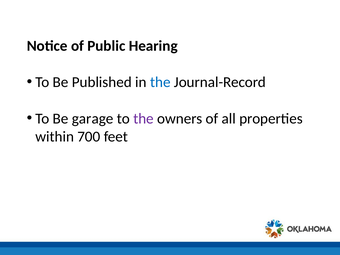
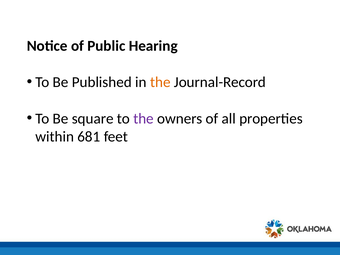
the at (160, 82) colour: blue -> orange
garage: garage -> square
700: 700 -> 681
